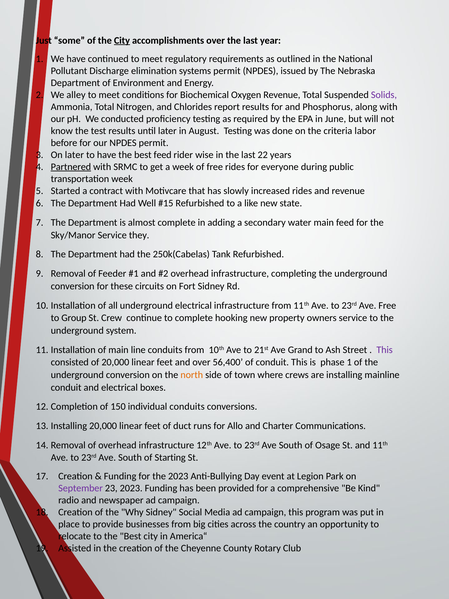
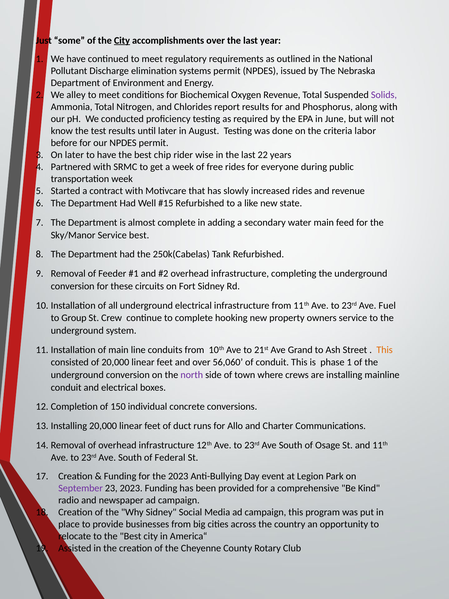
best feed: feed -> chip
Partnered underline: present -> none
Service they: they -> best
Ave Free: Free -> Fuel
This at (385, 350) colour: purple -> orange
56,400: 56,400 -> 56,060
north colour: orange -> purple
individual conduits: conduits -> concrete
Starting: Starting -> Federal
